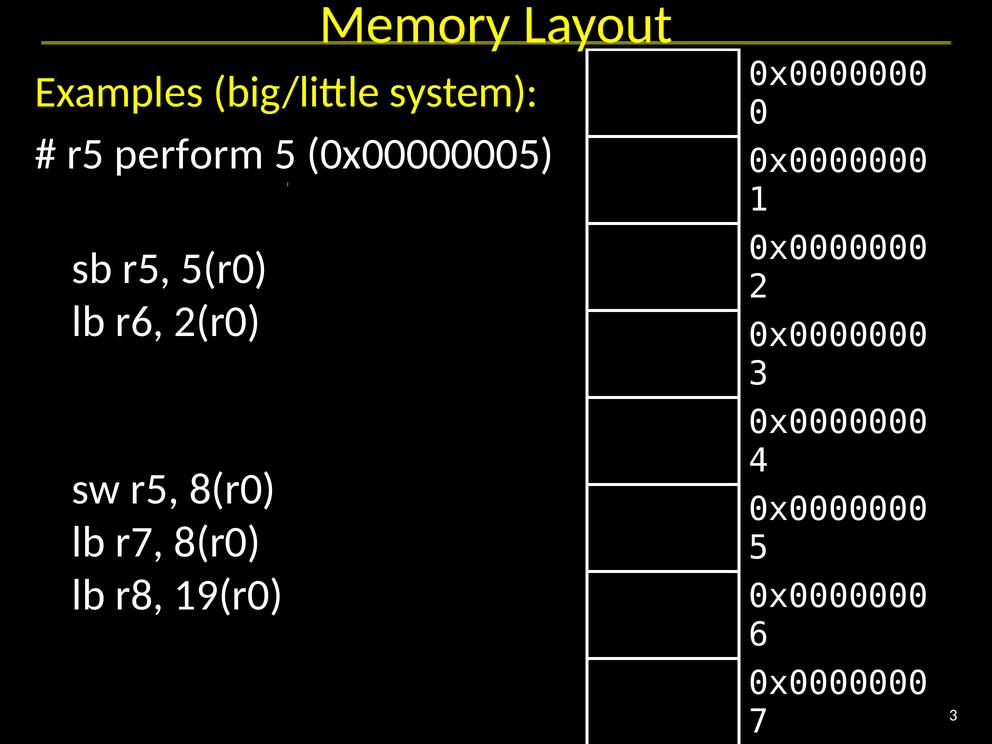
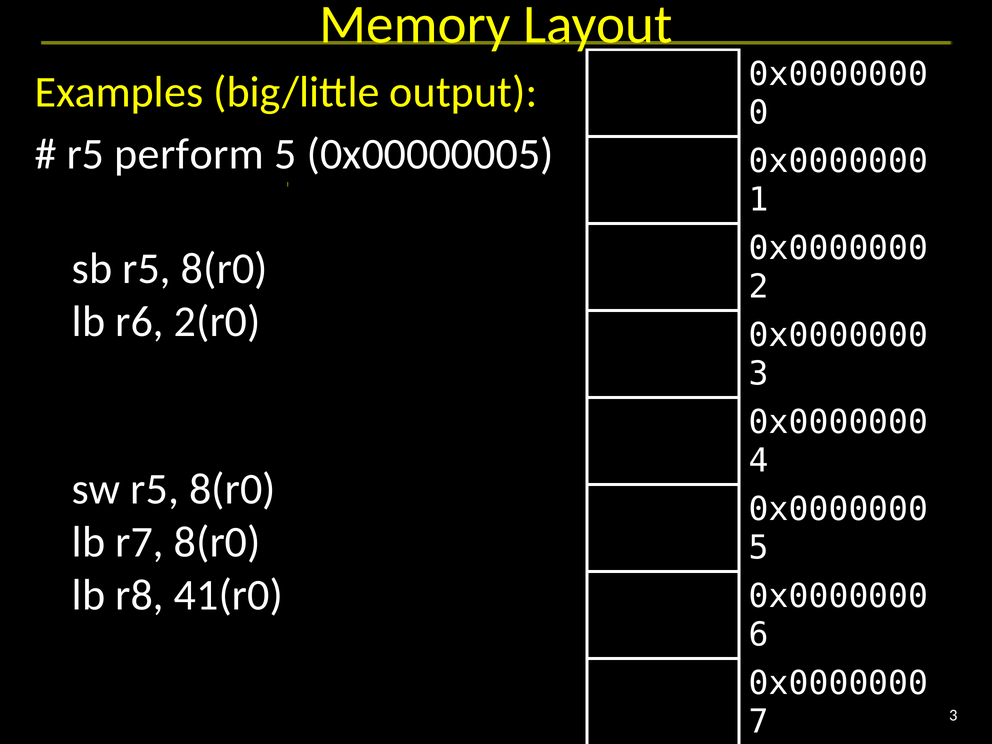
system: system -> output
sb r5 5(r0: 5(r0 -> 8(r0
19(r0: 19(r0 -> 41(r0
